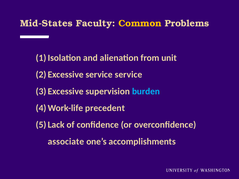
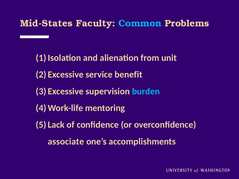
Common colour: yellow -> light blue
service service: service -> benefit
precedent: precedent -> mentoring
